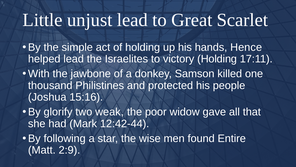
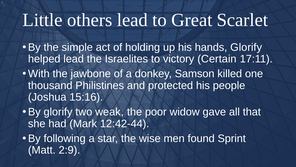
unjust: unjust -> others
hands Hence: Hence -> Glorify
victory Holding: Holding -> Certain
Entire: Entire -> Sprint
